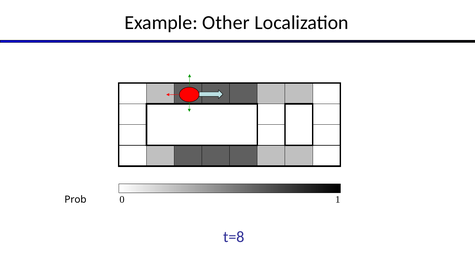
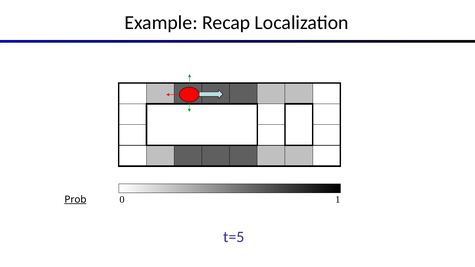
Other: Other -> Recap
Prob underline: none -> present
t=8: t=8 -> t=5
